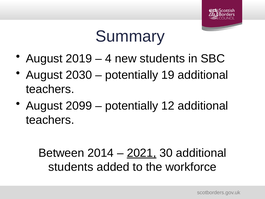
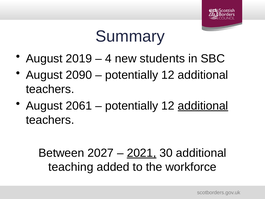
2030: 2030 -> 2090
19 at (168, 75): 19 -> 12
2099: 2099 -> 2061
additional at (203, 106) underline: none -> present
2014: 2014 -> 2027
students at (71, 167): students -> teaching
